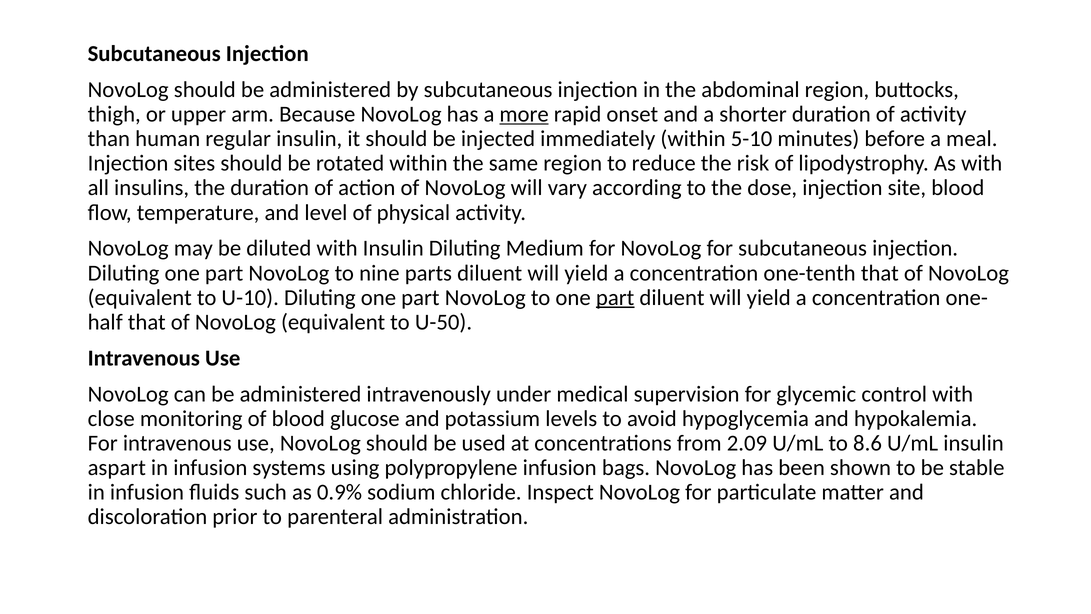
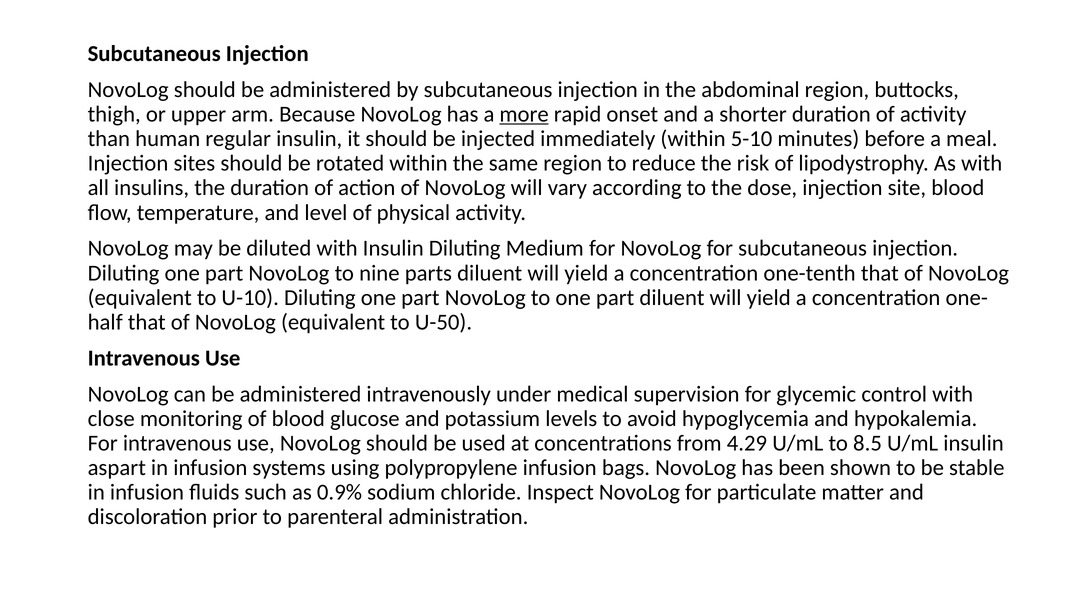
part at (615, 297) underline: present -> none
2.09: 2.09 -> 4.29
8.6: 8.6 -> 8.5
